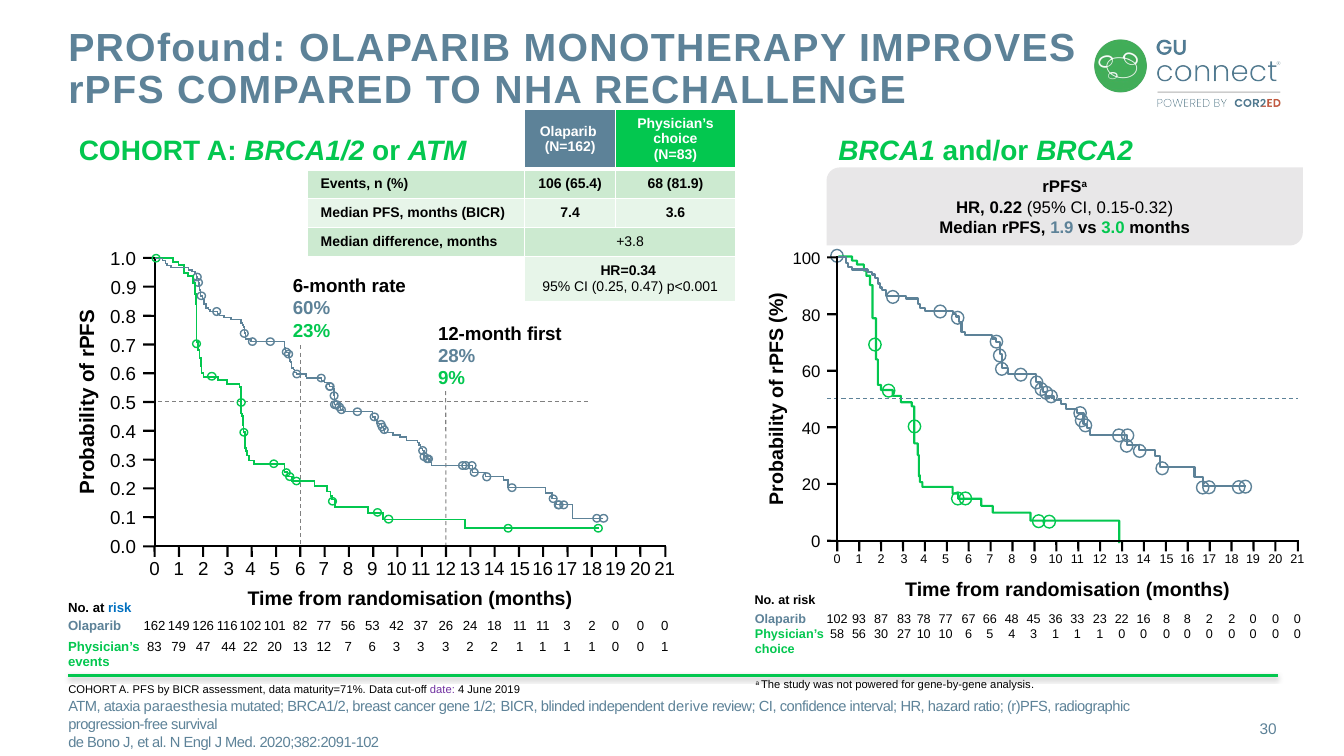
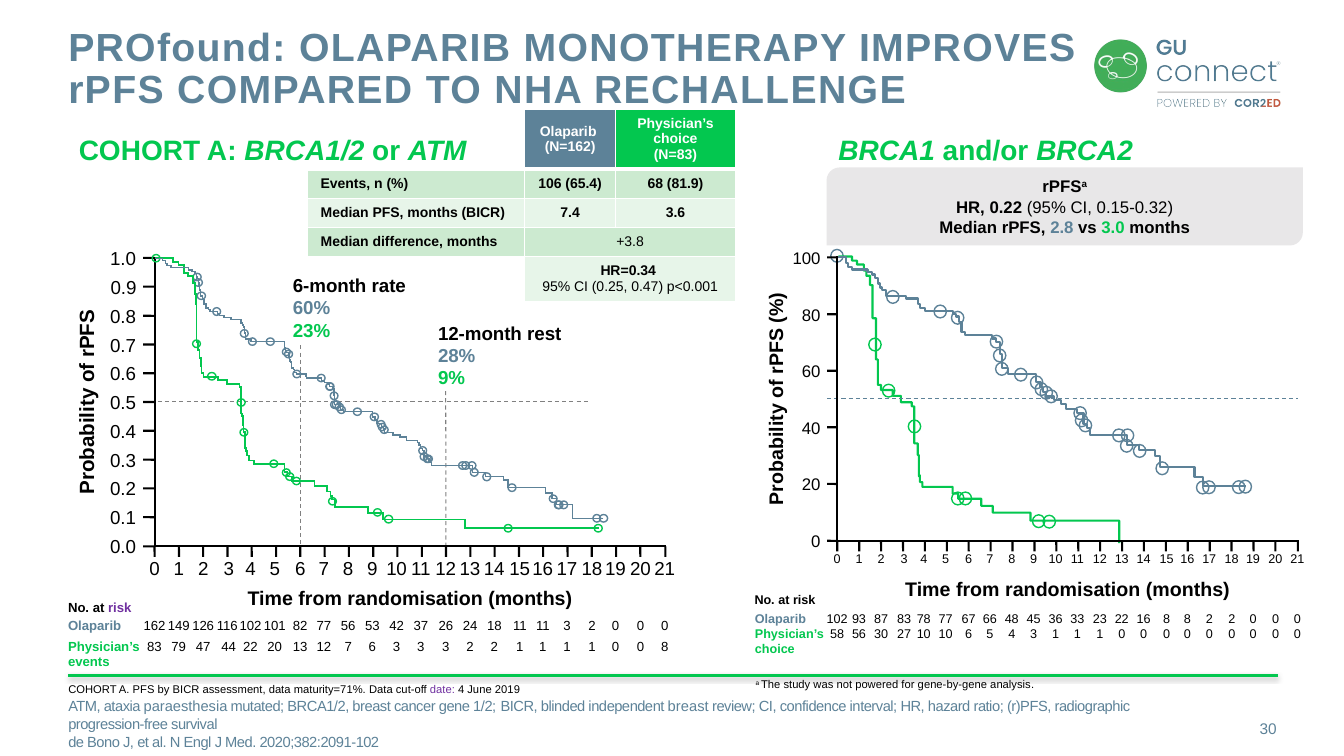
1.9: 1.9 -> 2.8
first: first -> rest
risk at (120, 608) colour: blue -> purple
0 0 1: 1 -> 8
independent derive: derive -> breast
